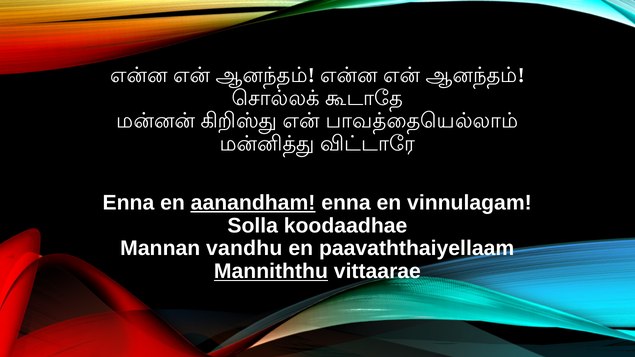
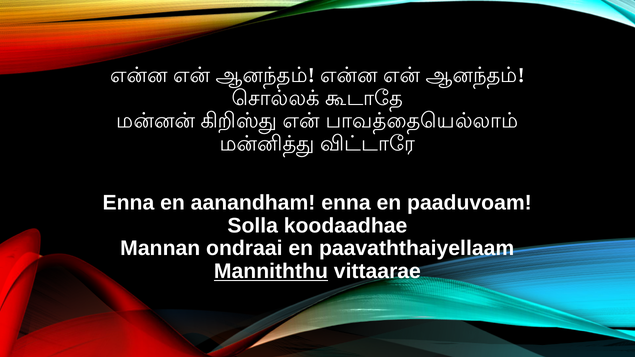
aanandham underline: present -> none
vinnulagam: vinnulagam -> paaduvoam
vandhu: vandhu -> ondraai
